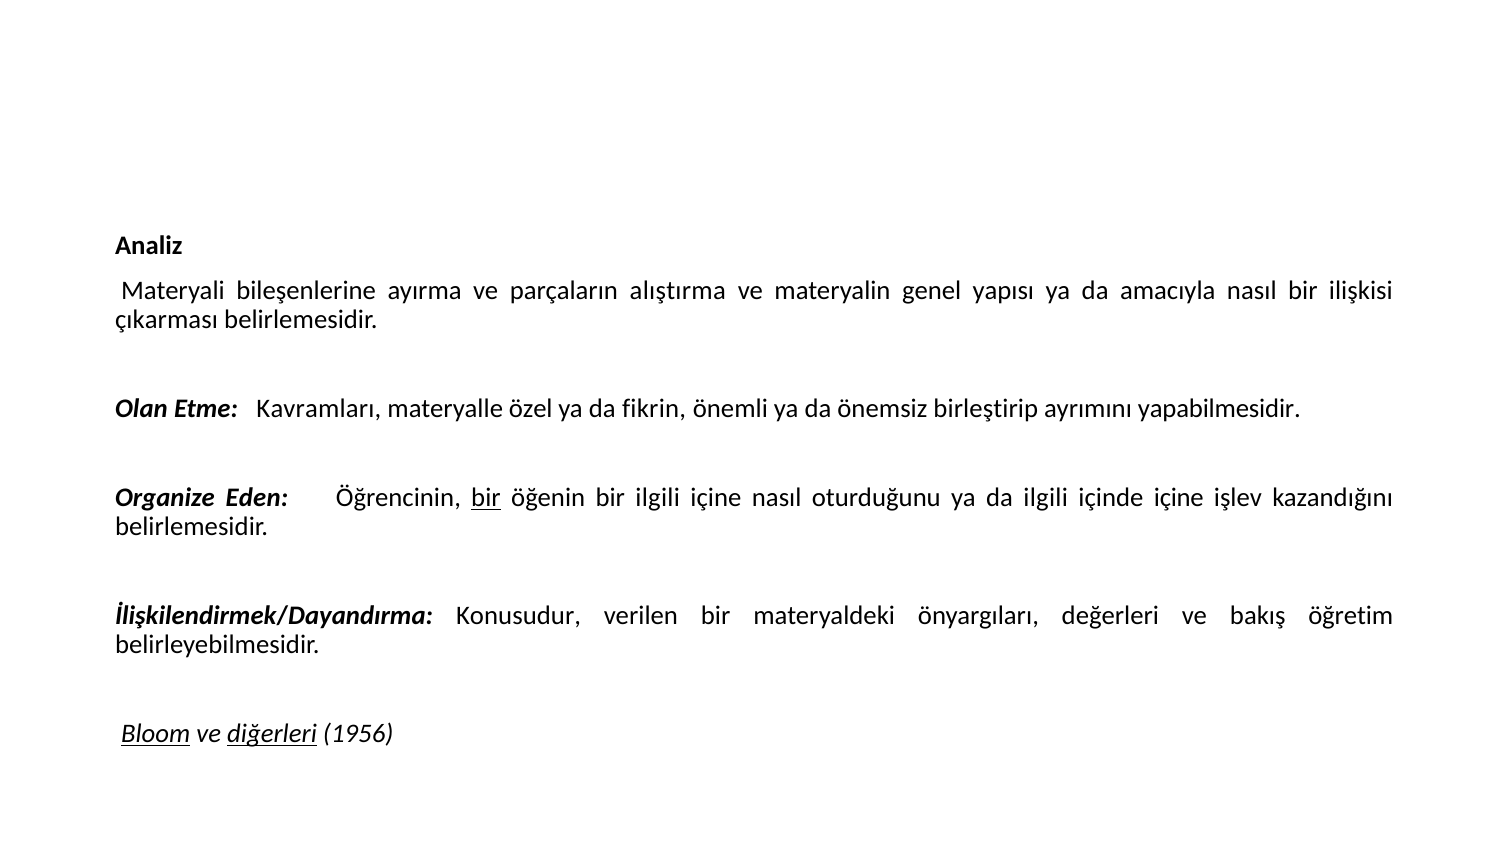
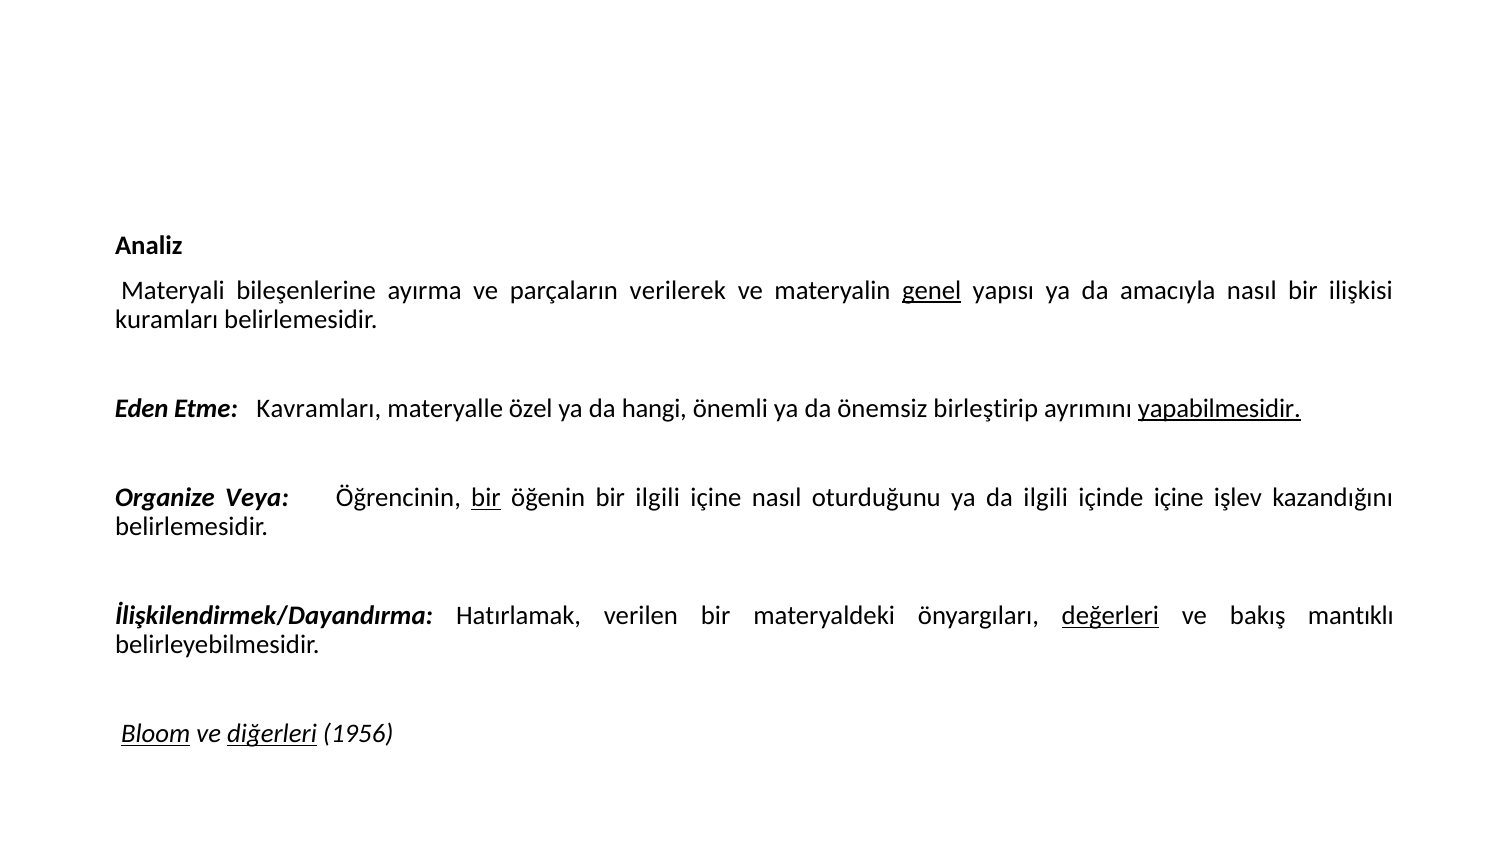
alıştırma: alıştırma -> verilerek
genel underline: none -> present
çıkarması: çıkarması -> kuramları
Olan: Olan -> Eden
fikrin: fikrin -> hangi
yapabilmesidir underline: none -> present
Eden: Eden -> Veya
Konusudur: Konusudur -> Hatırlamak
değerleri underline: none -> present
öğretim: öğretim -> mantıklı
